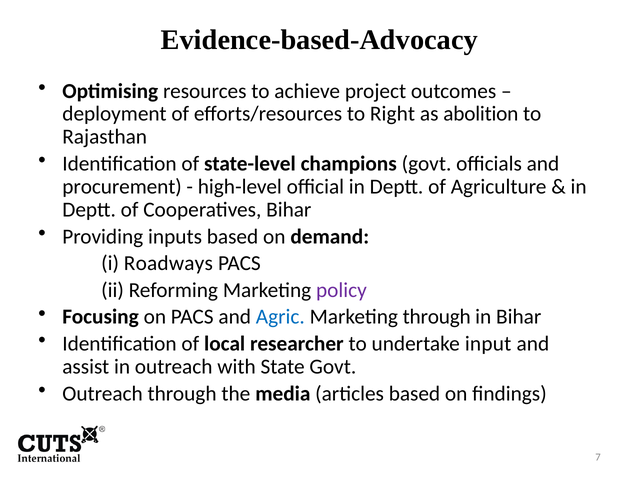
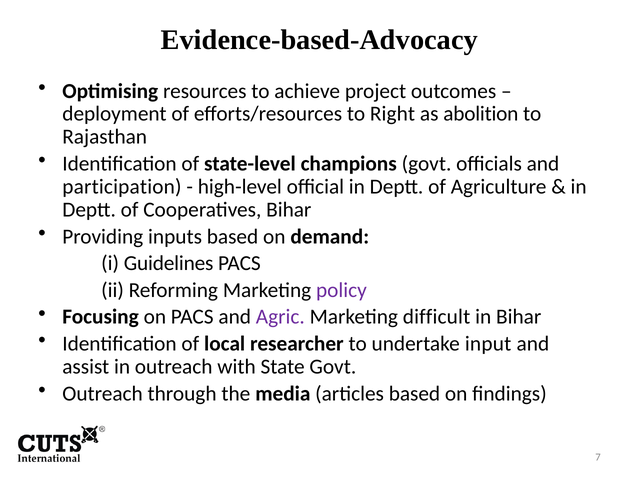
procurement: procurement -> participation
Roadways: Roadways -> Guidelines
Agric colour: blue -> purple
Marketing through: through -> difficult
